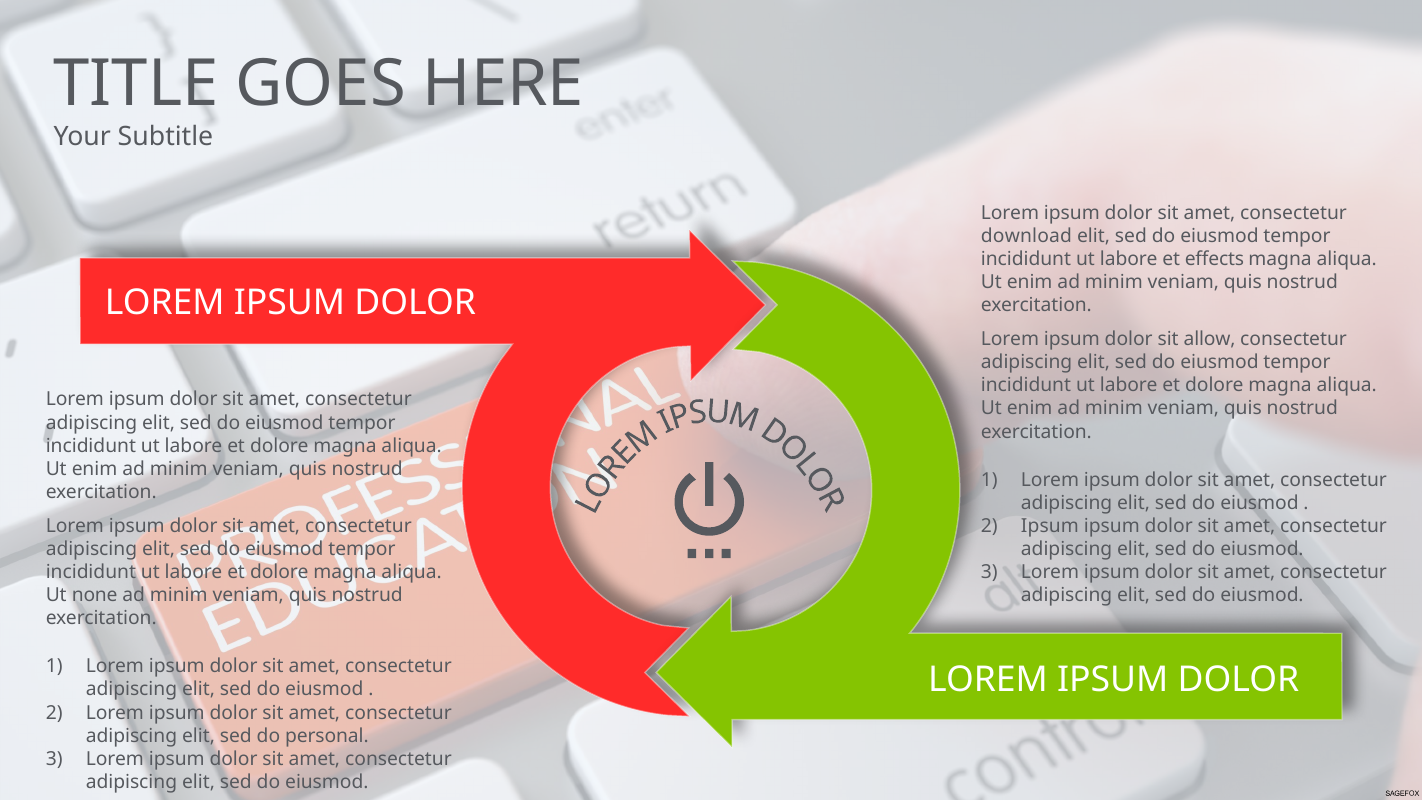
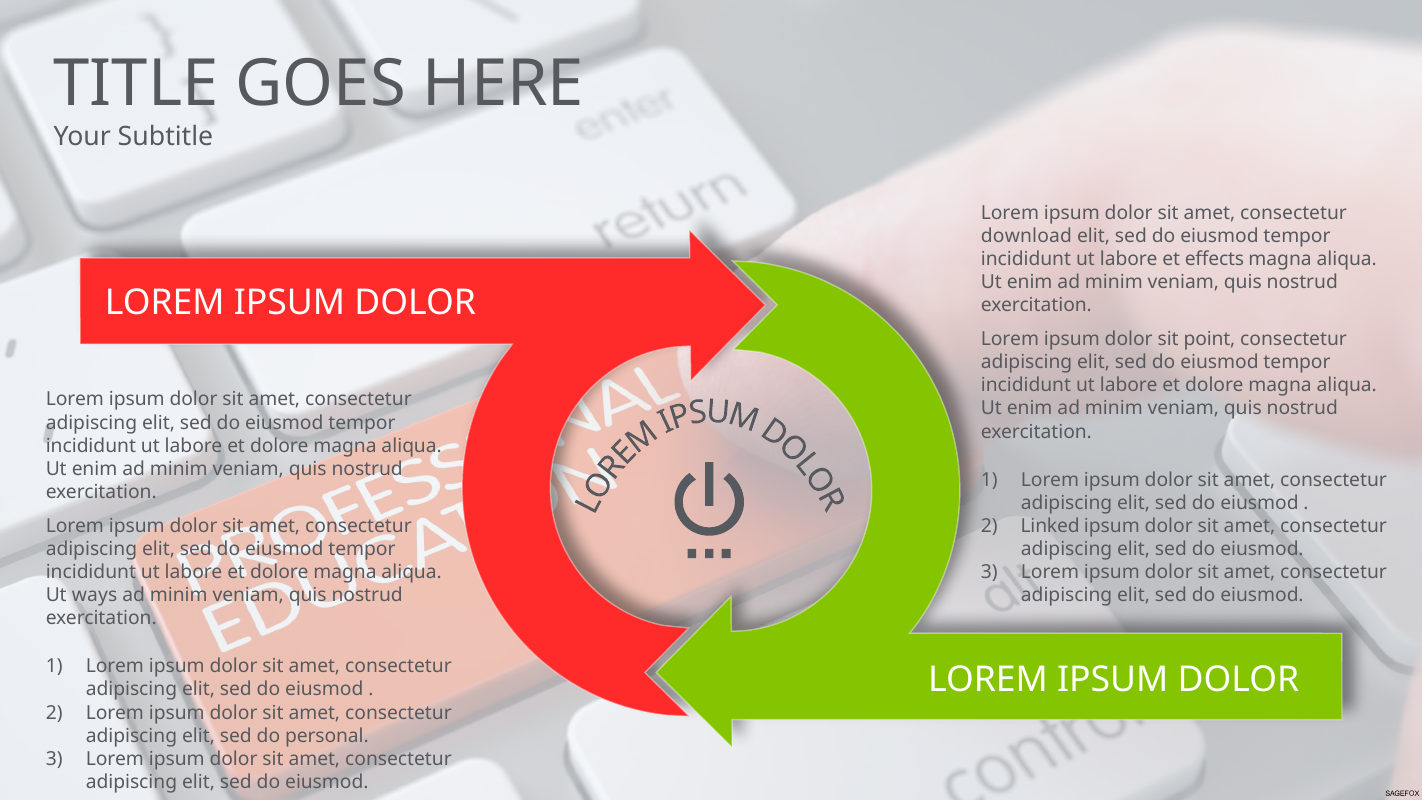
allow: allow -> point
Ipsum at (1050, 526): Ipsum -> Linked
none: none -> ways
